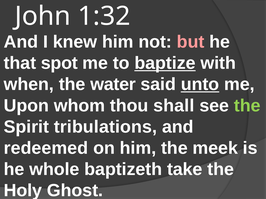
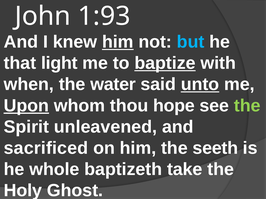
1:32: 1:32 -> 1:93
him at (118, 42) underline: none -> present
but colour: pink -> light blue
spot: spot -> light
Upon underline: none -> present
shall: shall -> hope
tribulations: tribulations -> unleavened
redeemed: redeemed -> sacrificed
meek: meek -> seeth
